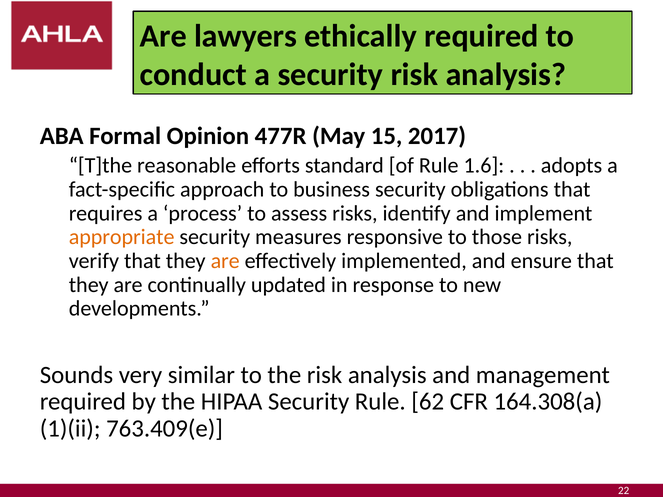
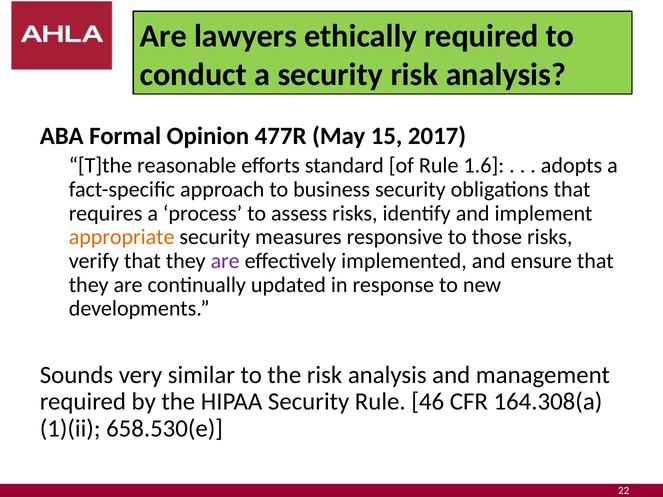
are at (225, 261) colour: orange -> purple
62: 62 -> 46
763.409(e: 763.409(e -> 658.530(e
